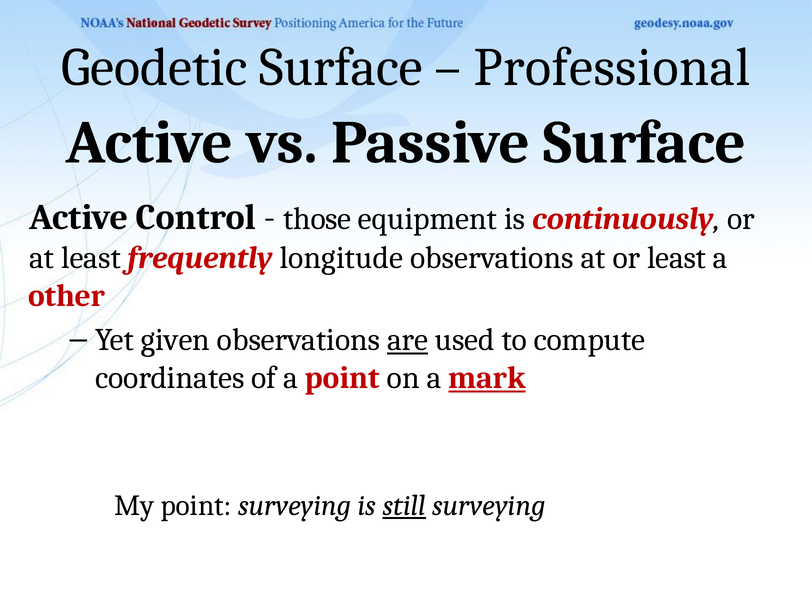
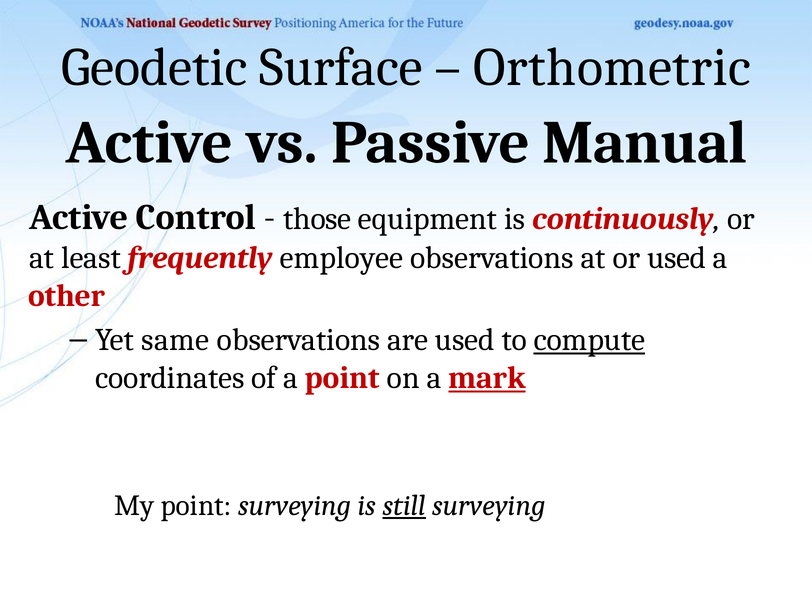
Professional: Professional -> Orthometric
Passive Surface: Surface -> Manual
longitude: longitude -> employee
or least: least -> used
given: given -> same
are underline: present -> none
compute underline: none -> present
